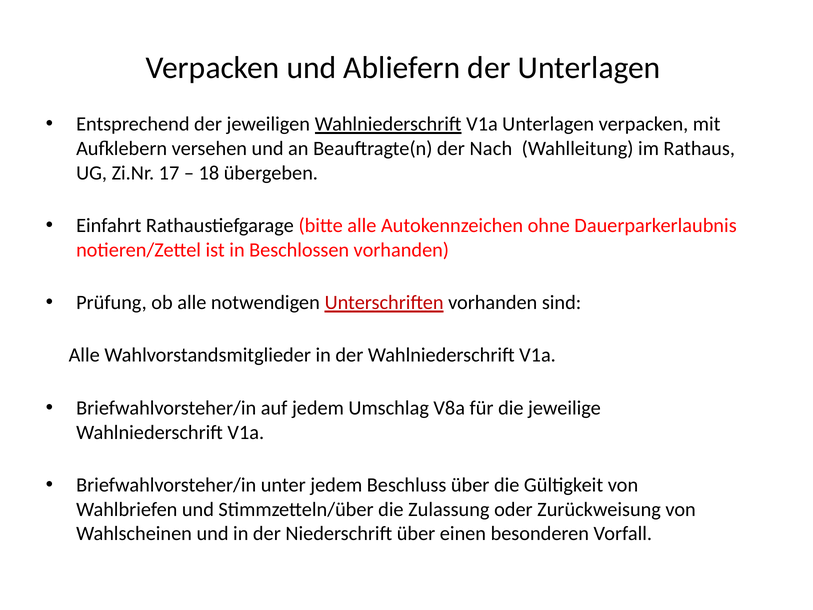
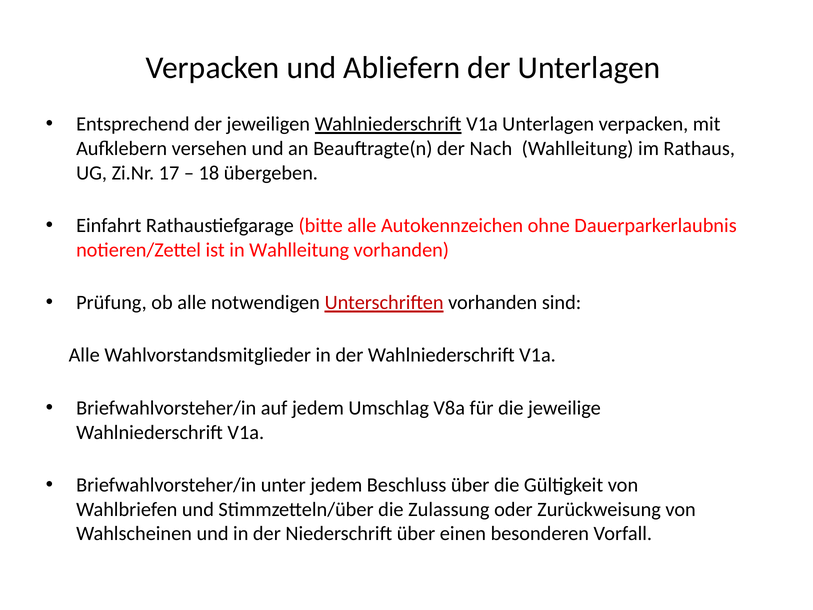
in Beschlossen: Beschlossen -> Wahlleitung
